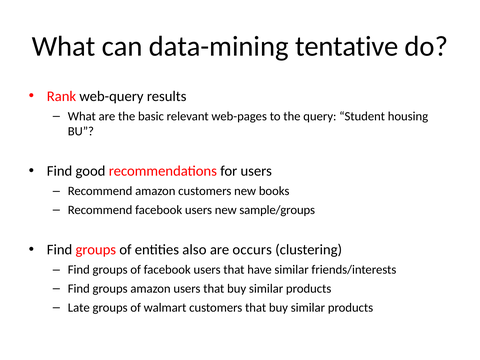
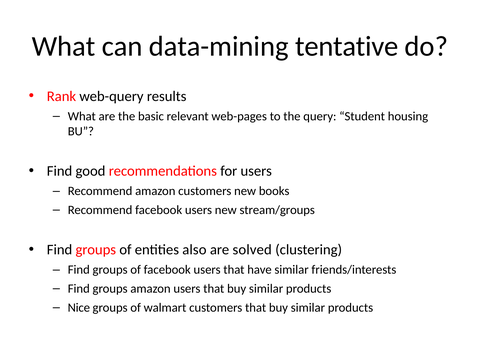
sample/groups: sample/groups -> stream/groups
occurs: occurs -> solved
Late: Late -> Nice
